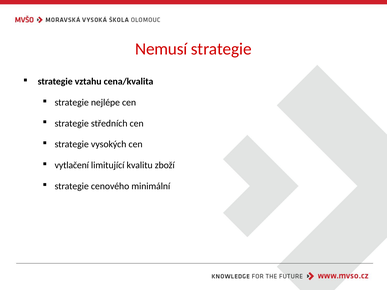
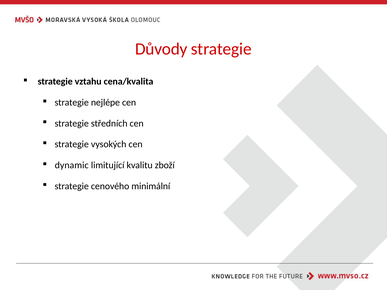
Nemusí: Nemusí -> Důvody
vytlačení: vytlačení -> dynamic
